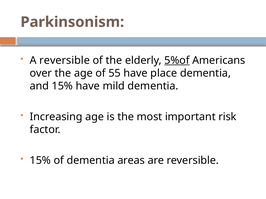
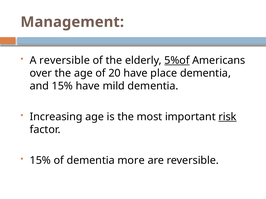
Parkinsonism: Parkinsonism -> Management
55: 55 -> 20
risk underline: none -> present
areas: areas -> more
